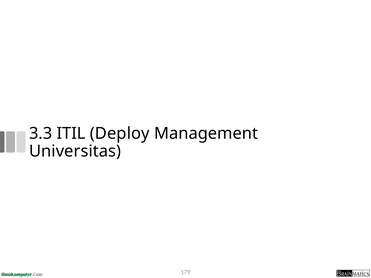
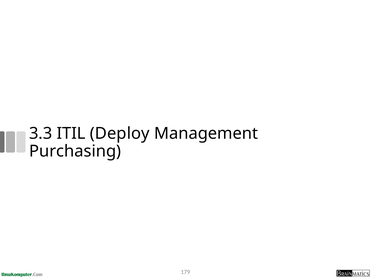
Universitas: Universitas -> Purchasing
